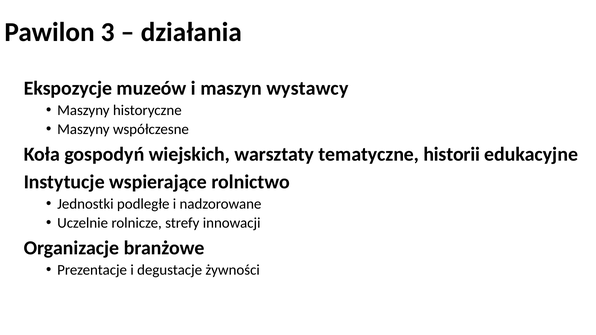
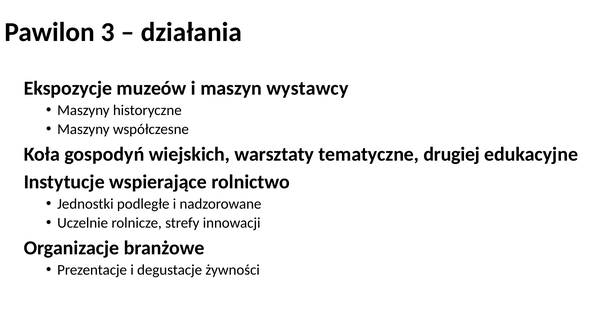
historii: historii -> drugiej
